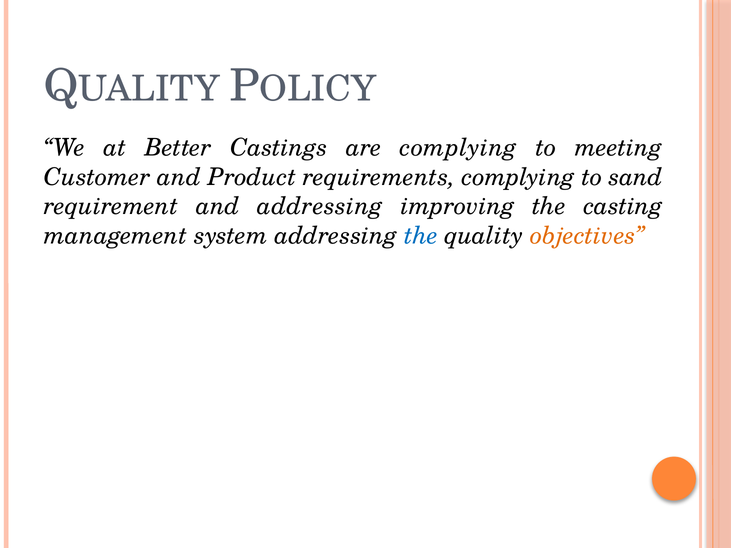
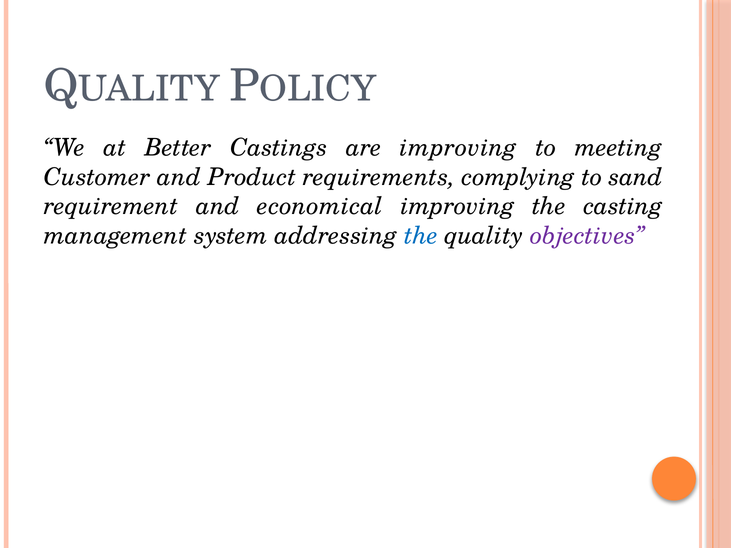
are complying: complying -> improving
and addressing: addressing -> economical
objectives colour: orange -> purple
